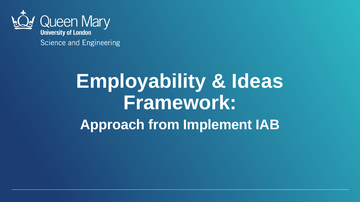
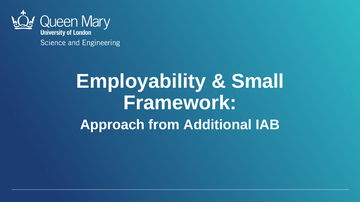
Ideas: Ideas -> Small
Implement: Implement -> Additional
